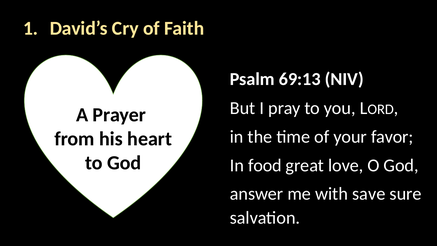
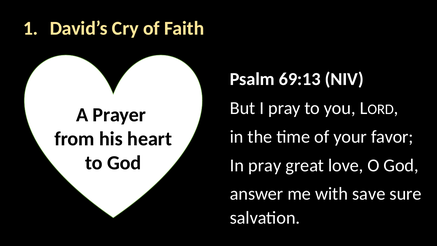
In food: food -> pray
